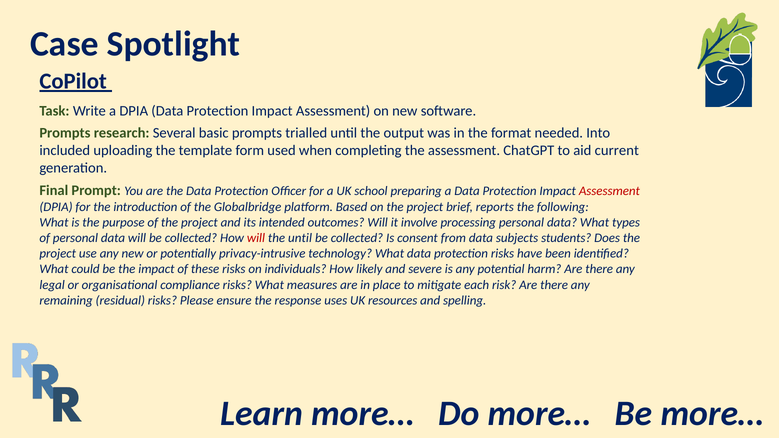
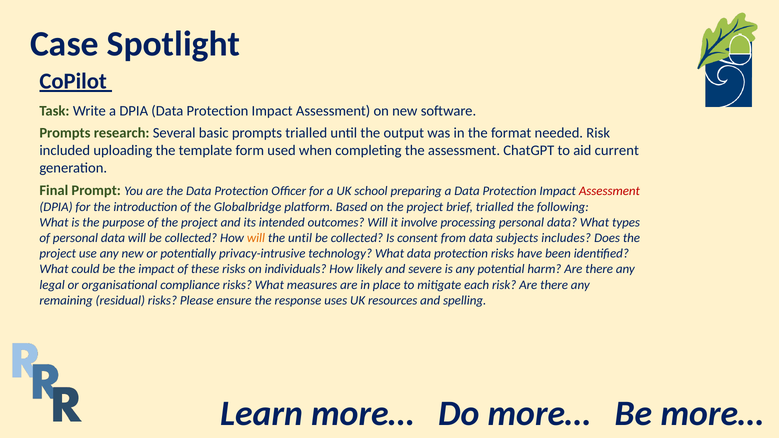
needed Into: Into -> Risk
brief reports: reports -> trialled
will at (256, 238) colour: red -> orange
students: students -> includes
